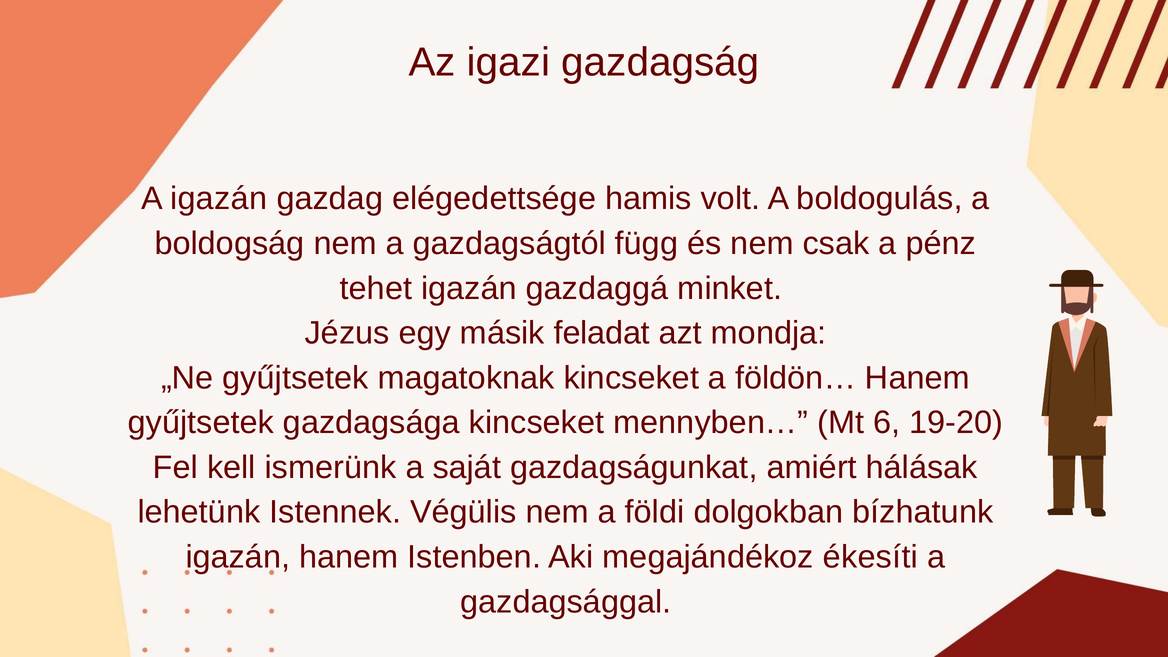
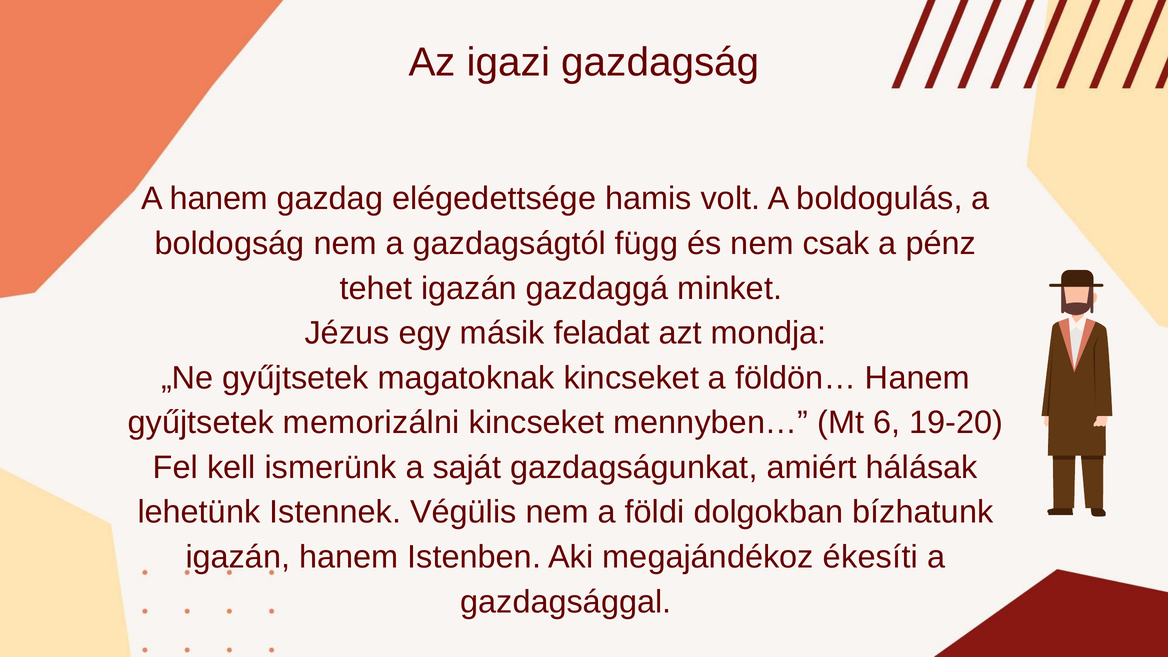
A igazán: igazán -> hanem
gazdagsága: gazdagsága -> memorizálni
